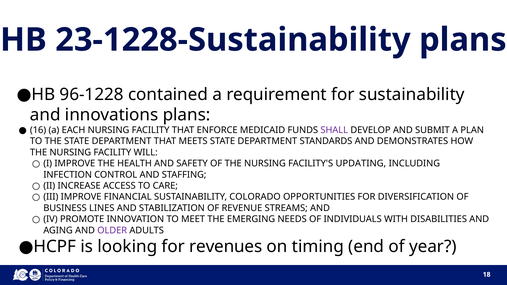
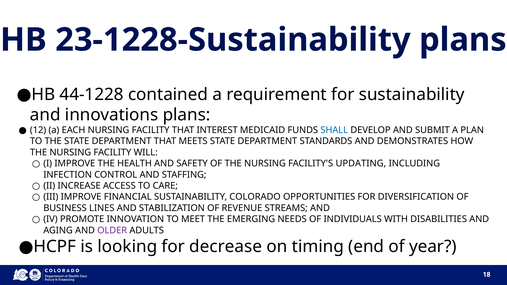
96-1228: 96-1228 -> 44-1228
16: 16 -> 12
ENFORCE: ENFORCE -> INTEREST
SHALL colour: purple -> blue
revenues: revenues -> decrease
